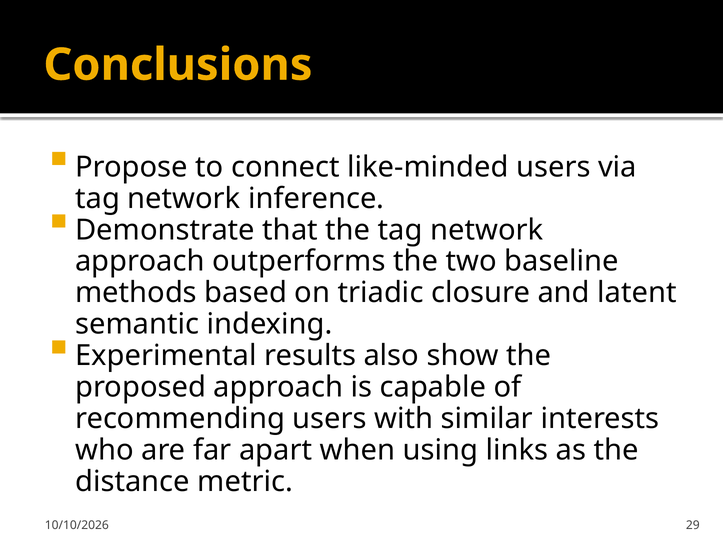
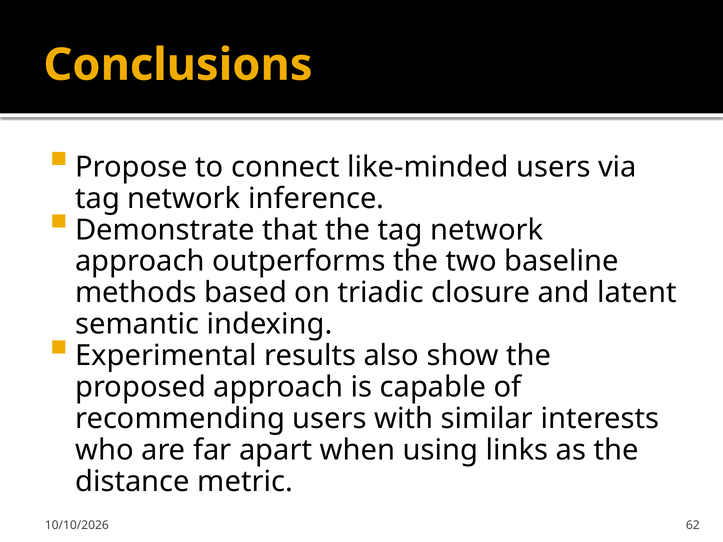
29: 29 -> 62
